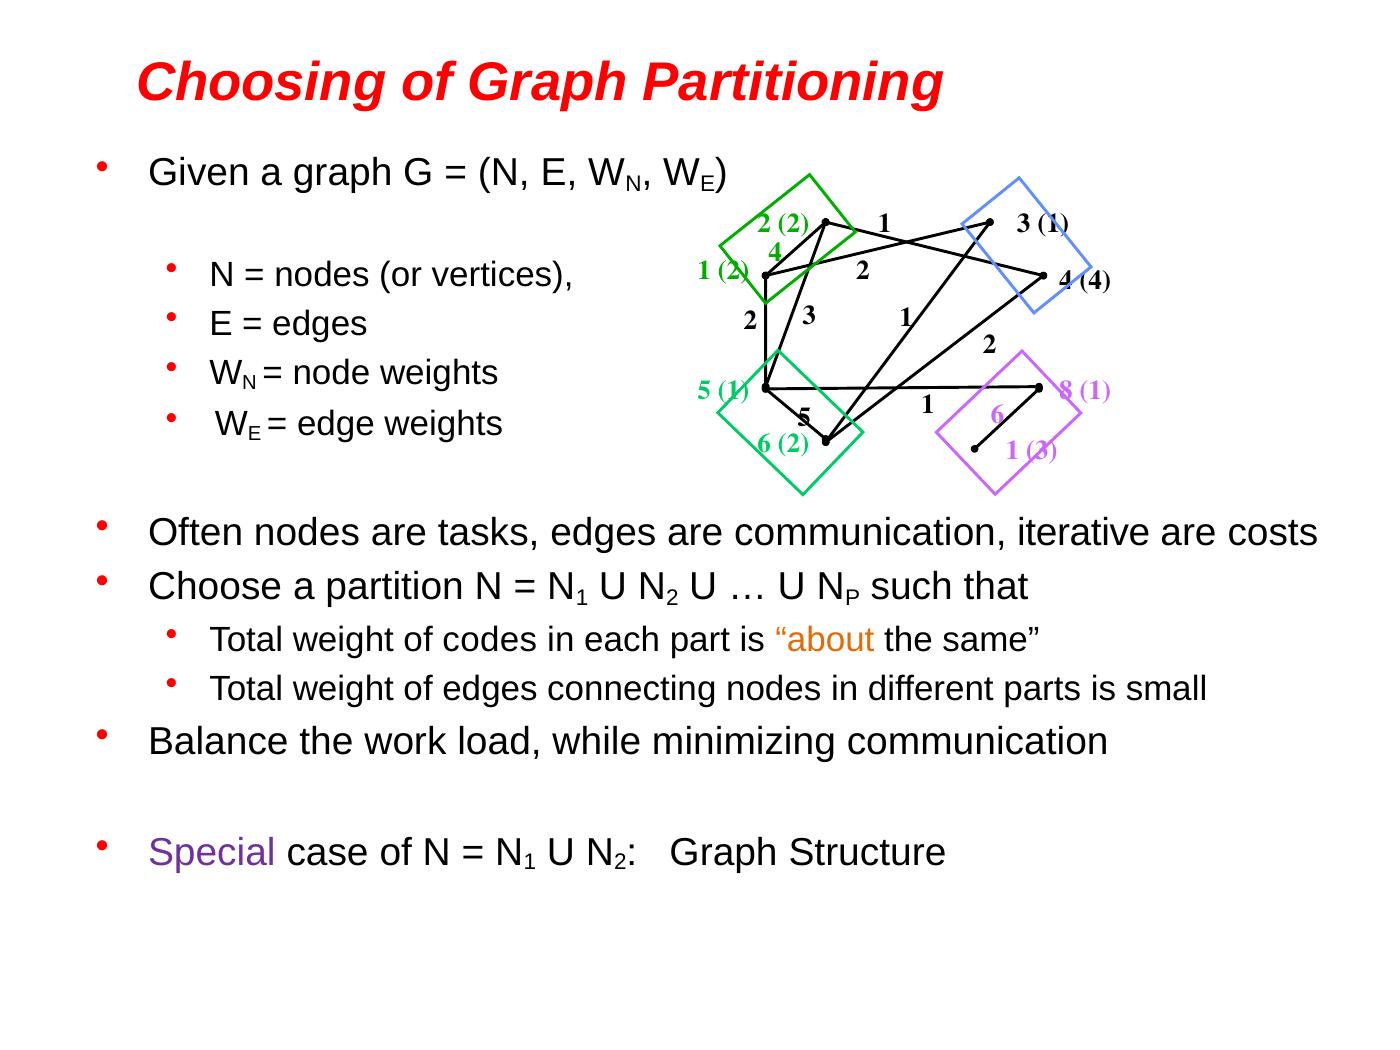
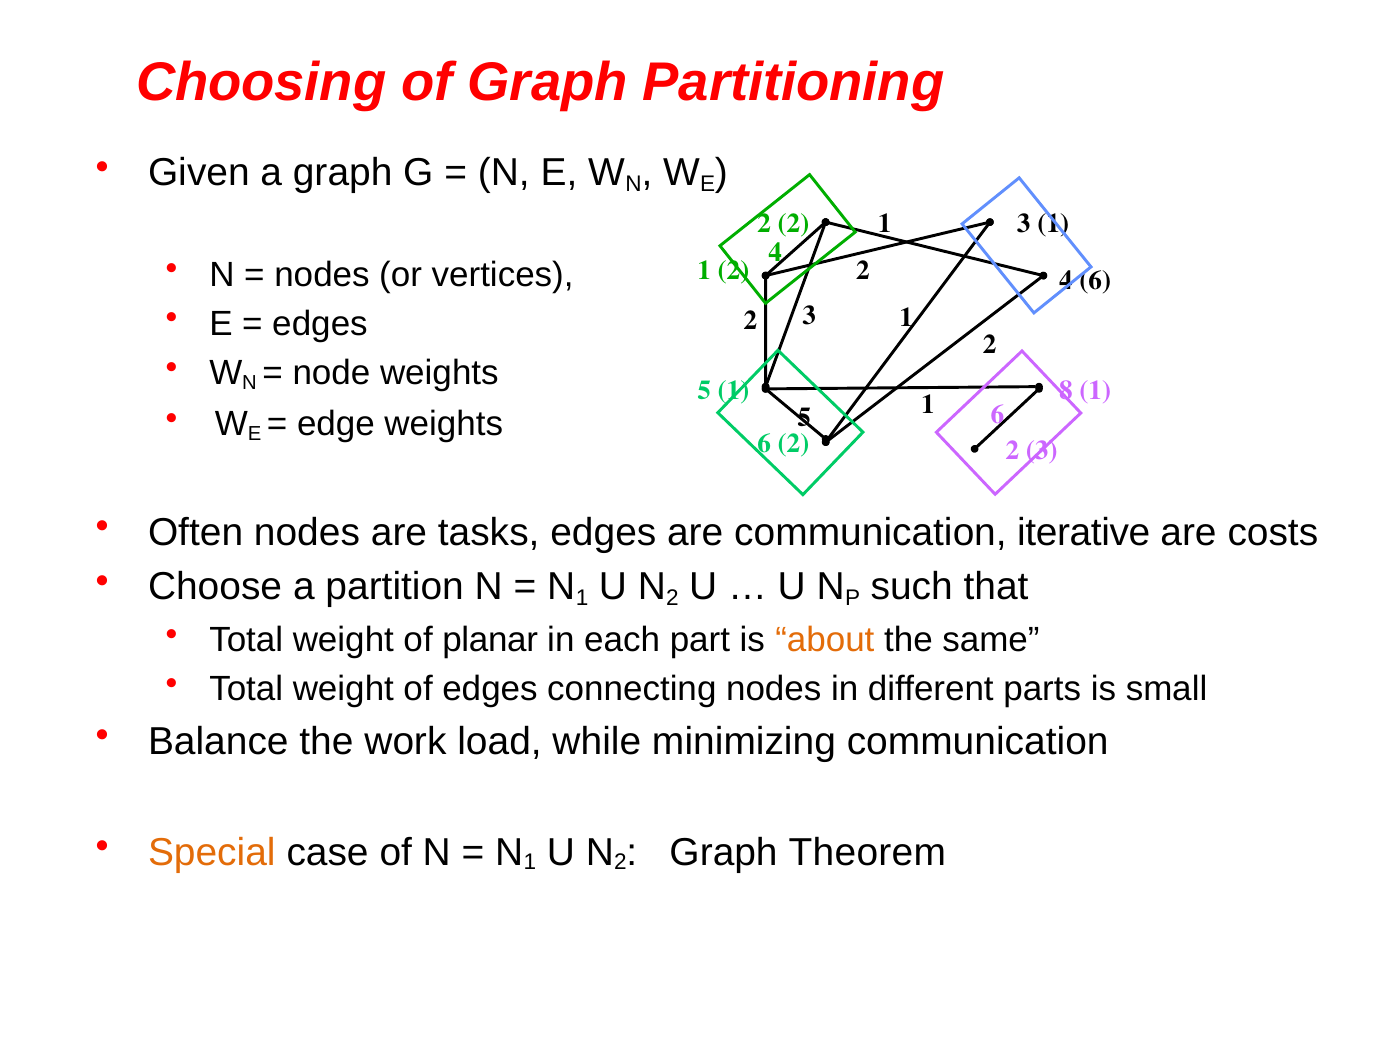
4 at (1095, 280): 4 -> 6
6 2 1: 1 -> 2
codes: codes -> planar
Special colour: purple -> orange
Structure: Structure -> Theorem
